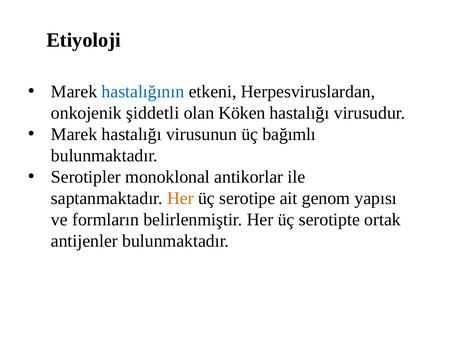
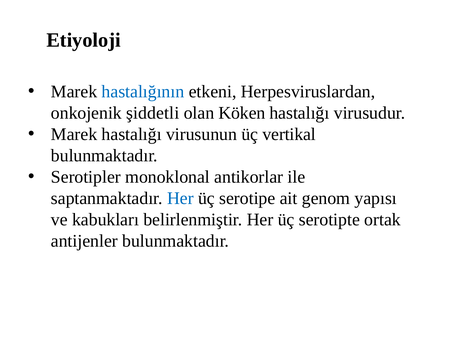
bağımlı: bağımlı -> vertikal
Her at (180, 198) colour: orange -> blue
formların: formların -> kabukları
